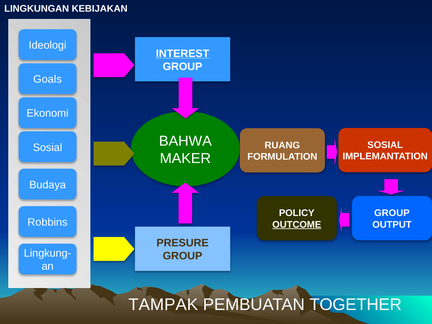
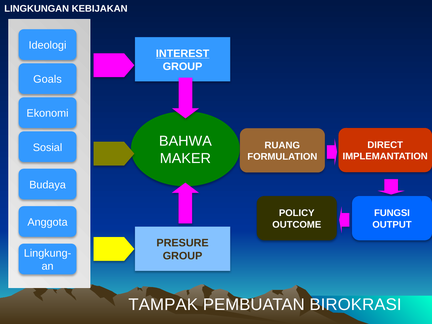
SOSIAL at (385, 145): SOSIAL -> DIRECT
GROUP at (392, 213): GROUP -> FUNGSI
Robbins: Robbins -> Anggota
OUTCOME underline: present -> none
TOGETHER: TOGETHER -> BIROKRASI
